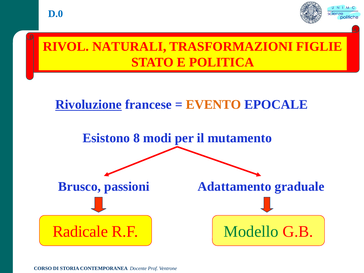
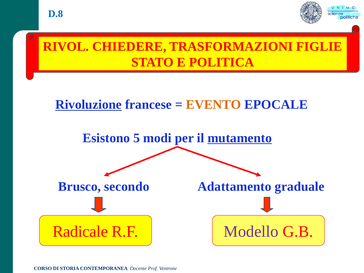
D.0: D.0 -> D.8
NATURALI: NATURALI -> CHIEDERE
8: 8 -> 5
mutamento underline: none -> present
passioni: passioni -> secondo
Modello colour: green -> purple
